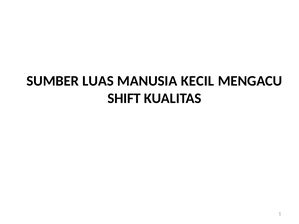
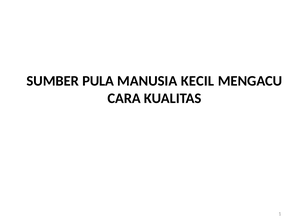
LUAS: LUAS -> PULA
SHIFT: SHIFT -> CARA
